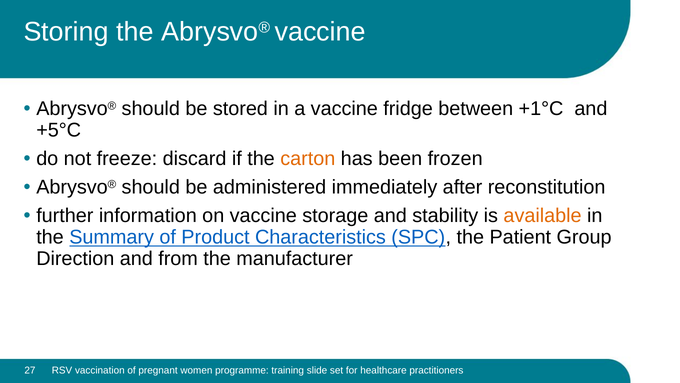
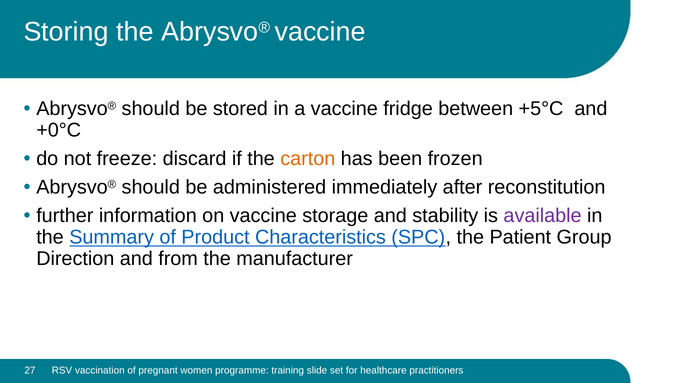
+1°C: +1°C -> +5°C
+5°C: +5°C -> +0°C
available colour: orange -> purple
